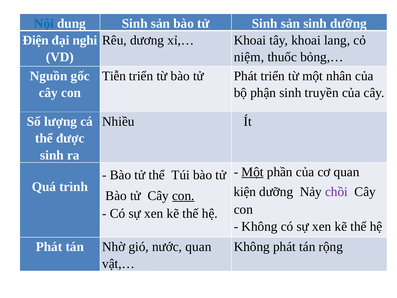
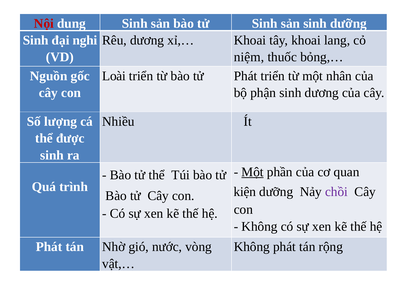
Nội colour: blue -> red
Điện at (36, 40): Điện -> Sinh
Tiễn: Tiễn -> Loài
sinh truyền: truyền -> dương
con at (183, 196) underline: present -> none
nước quan: quan -> vòng
